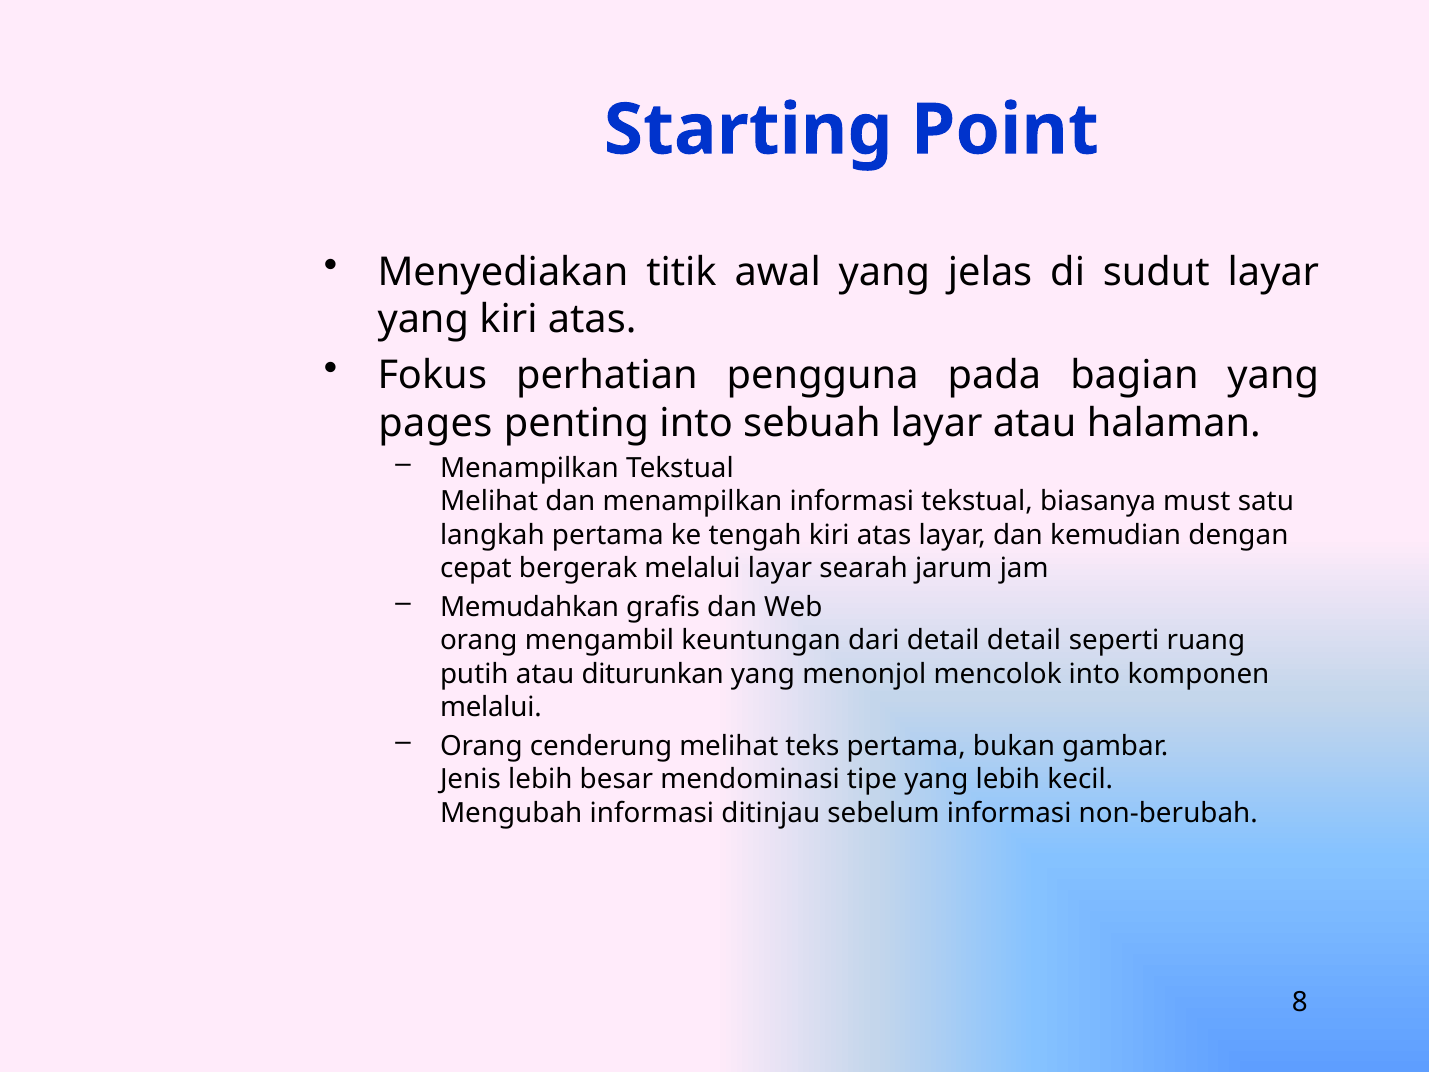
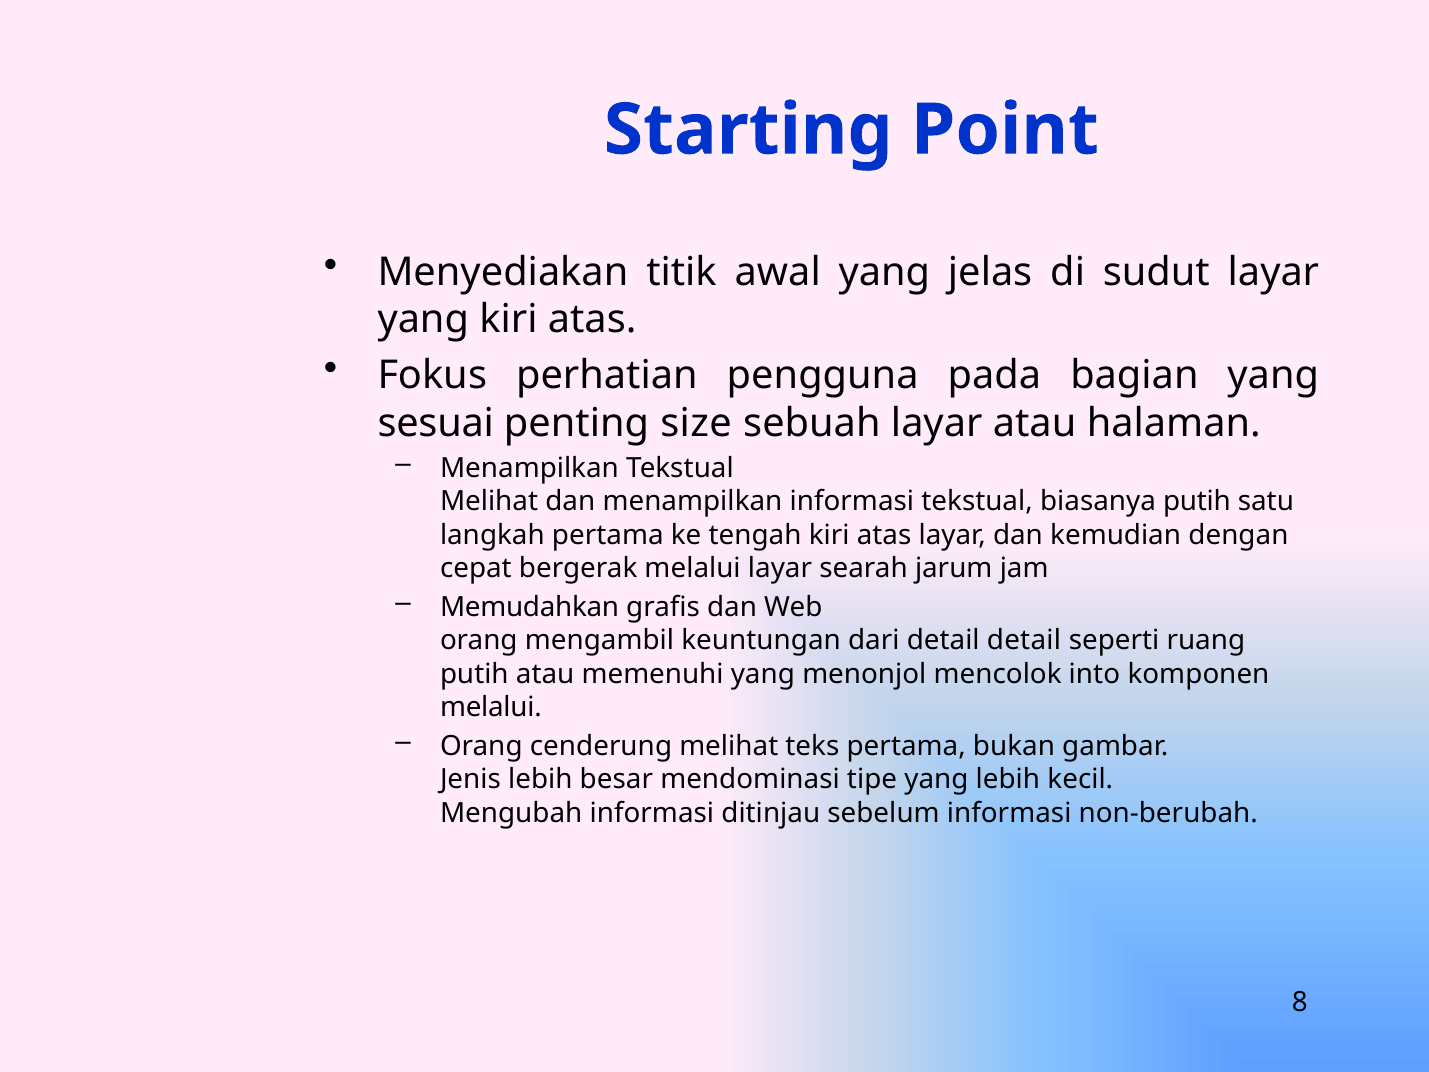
pages: pages -> sesuai
penting into: into -> size
biasanya must: must -> putih
diturunkan: diturunkan -> memenuhi
